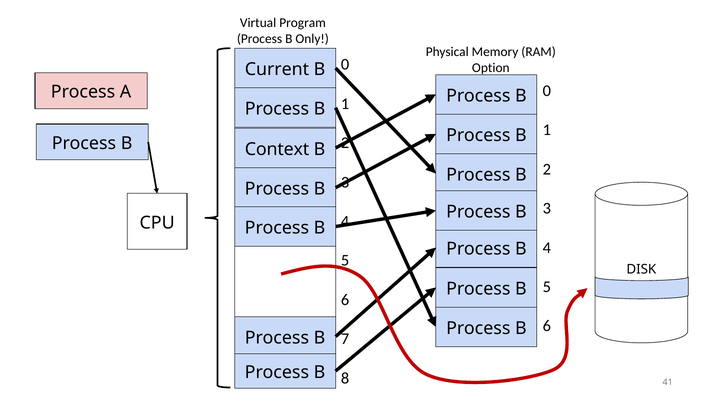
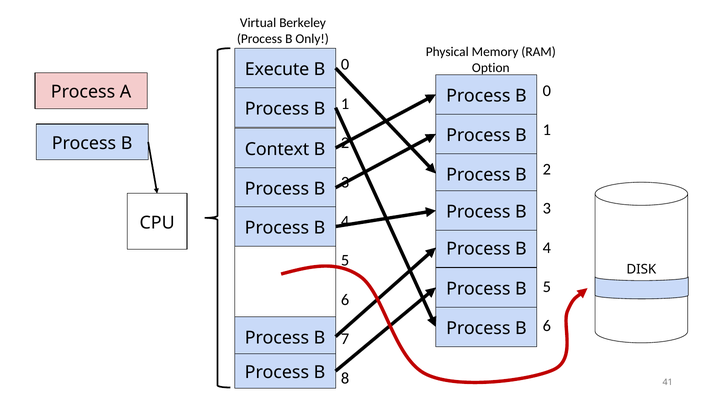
Program: Program -> Berkeley
Current: Current -> Execute
